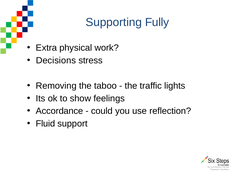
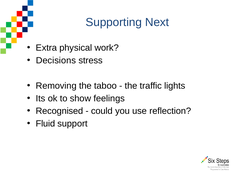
Fully: Fully -> Next
Accordance: Accordance -> Recognised
